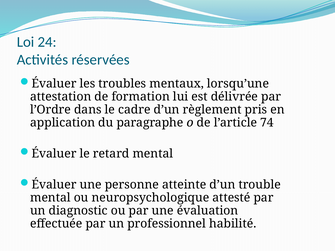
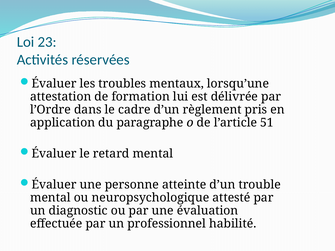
24: 24 -> 23
74: 74 -> 51
